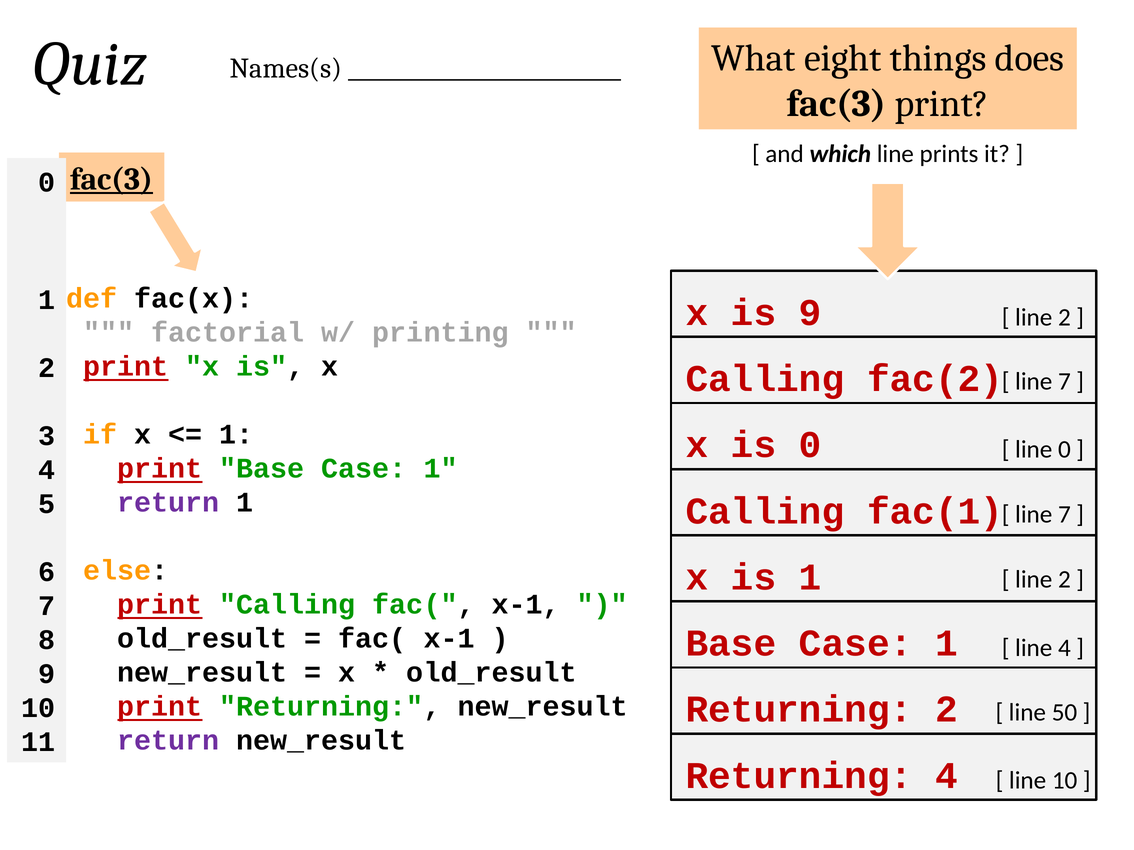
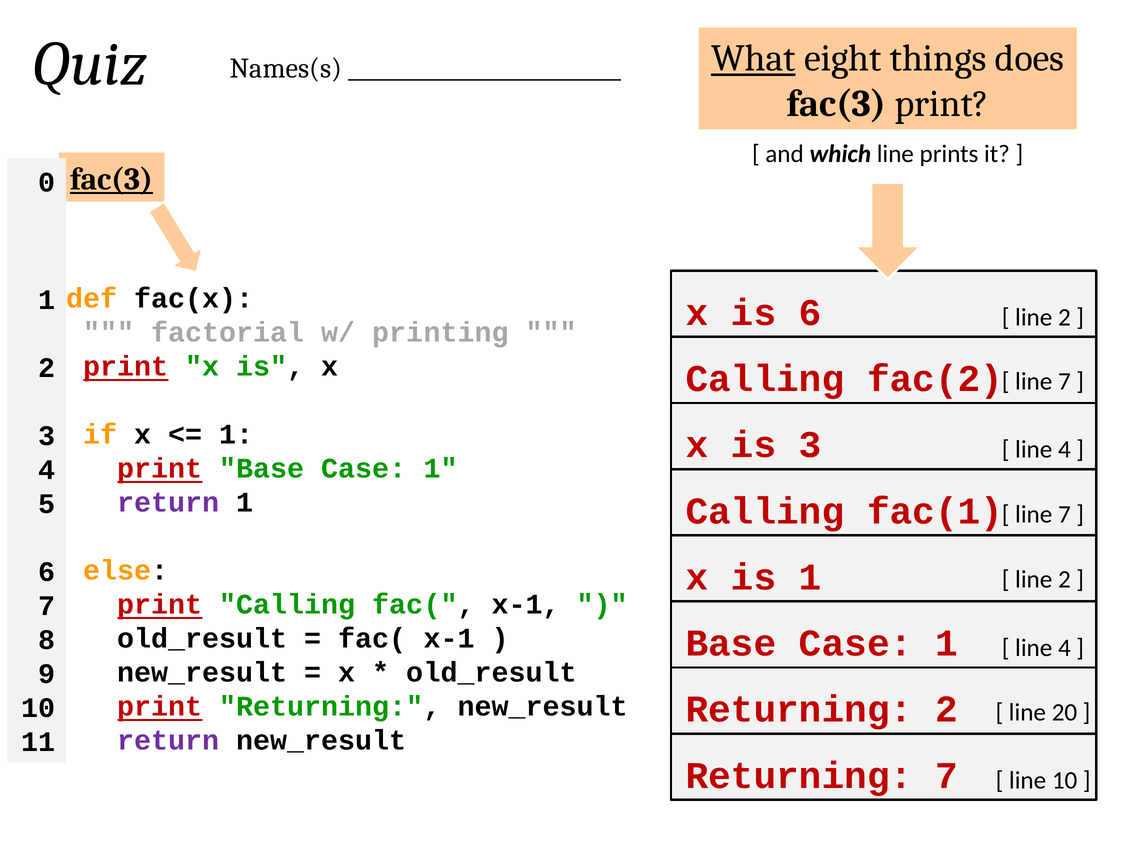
What underline: none -> present
is 9: 9 -> 6
is 0: 0 -> 3
0 at (1064, 450): 0 -> 4
50: 50 -> 20
Returning 4: 4 -> 7
